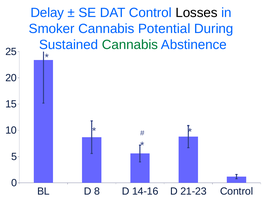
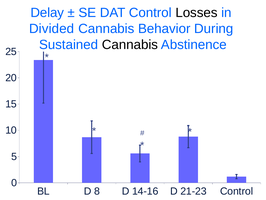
Smoker: Smoker -> Divided
Potential: Potential -> Behavior
Cannabis at (130, 45) colour: green -> black
